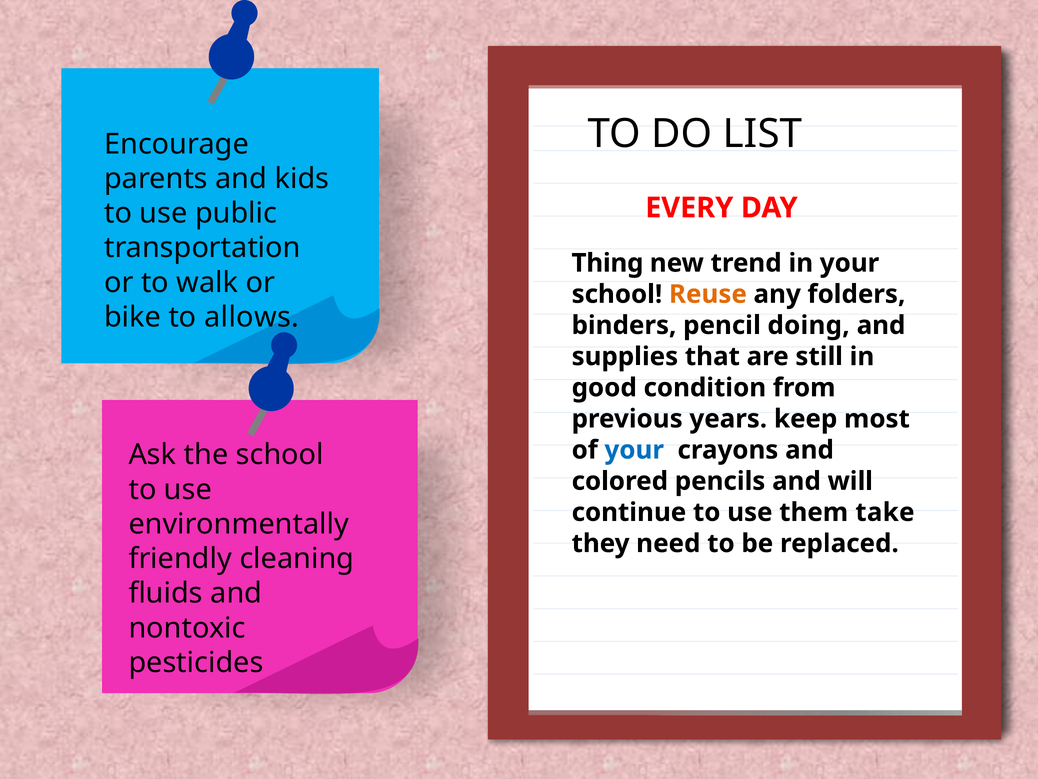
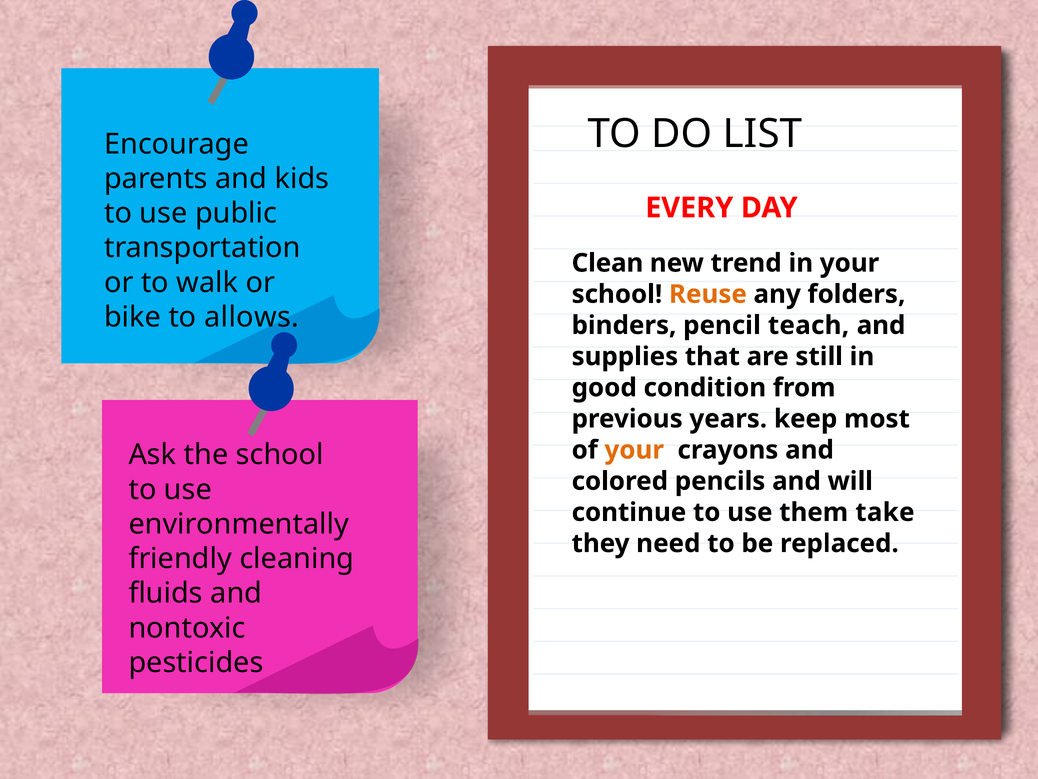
Thing: Thing -> Clean
doing: doing -> teach
your at (634, 450) colour: blue -> orange
